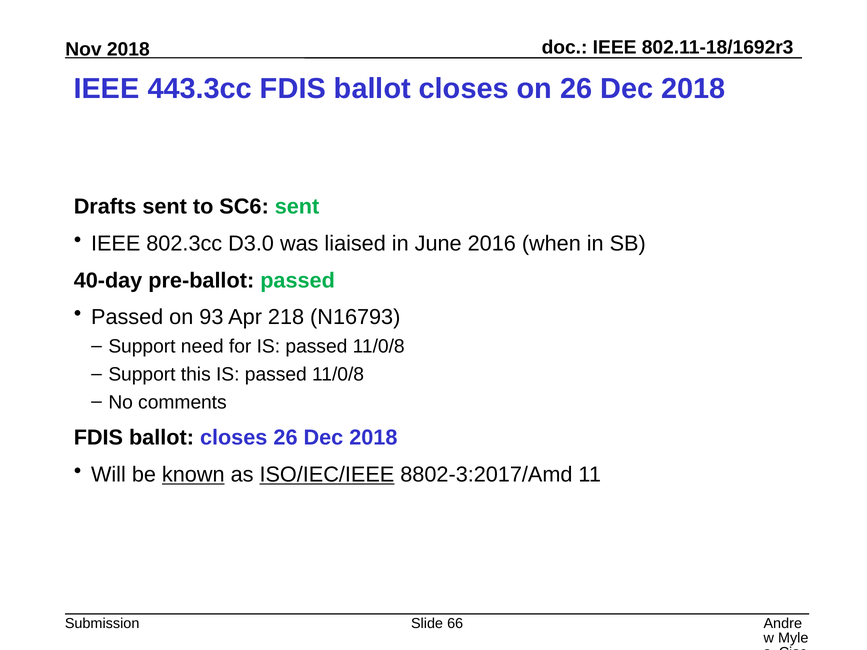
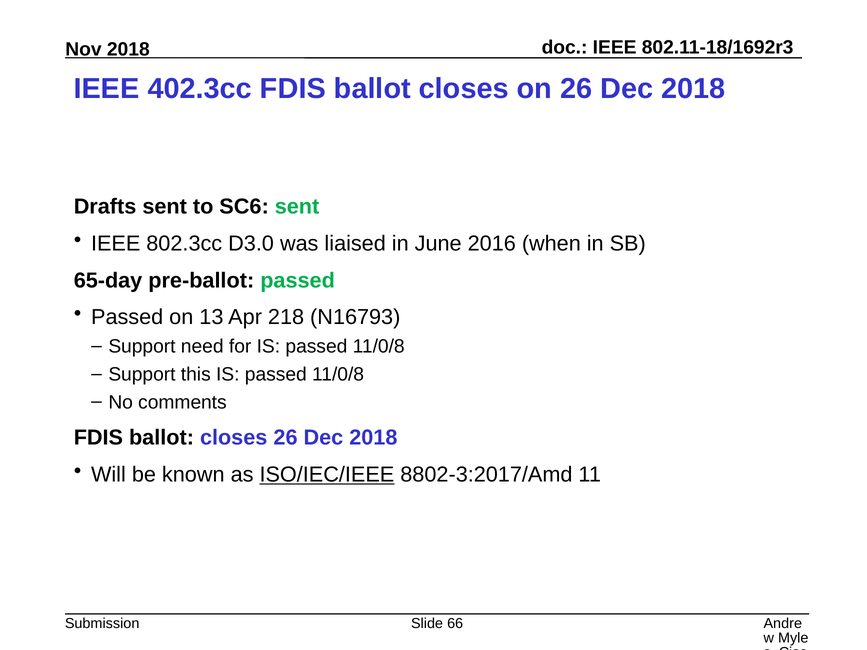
443.3cc: 443.3cc -> 402.3cc
40-day: 40-day -> 65-day
93: 93 -> 13
known underline: present -> none
